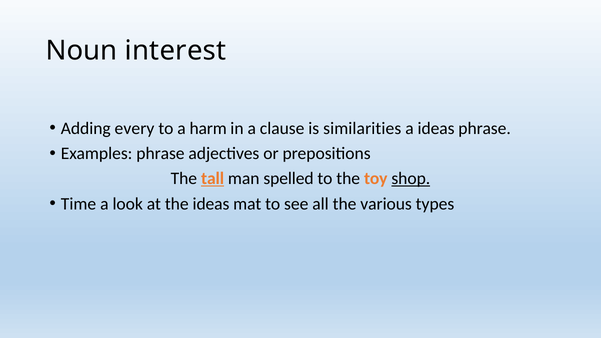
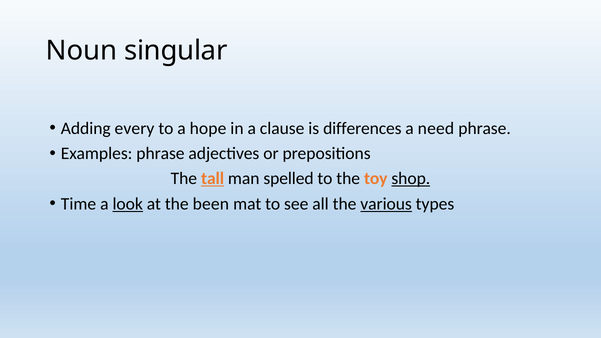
interest: interest -> singular
harm: harm -> hope
similarities: similarities -> differences
a ideas: ideas -> need
look underline: none -> present
the ideas: ideas -> been
various underline: none -> present
